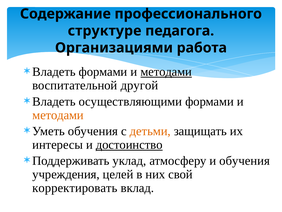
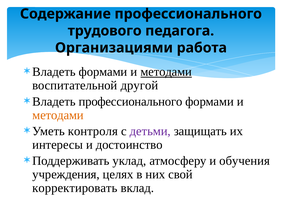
структуре: структуре -> трудового
осуществляющими at (130, 101): осуществляющими -> профессионального
обучения at (93, 131): обучения -> контроля
детьми colour: orange -> purple
достоинство underline: present -> none
целей: целей -> целях
